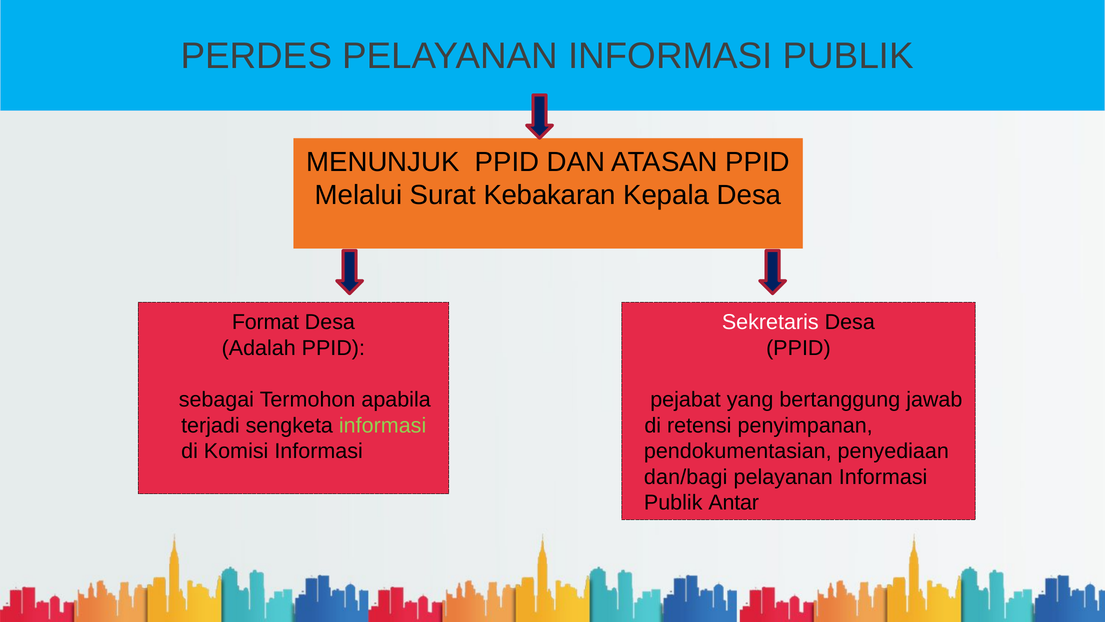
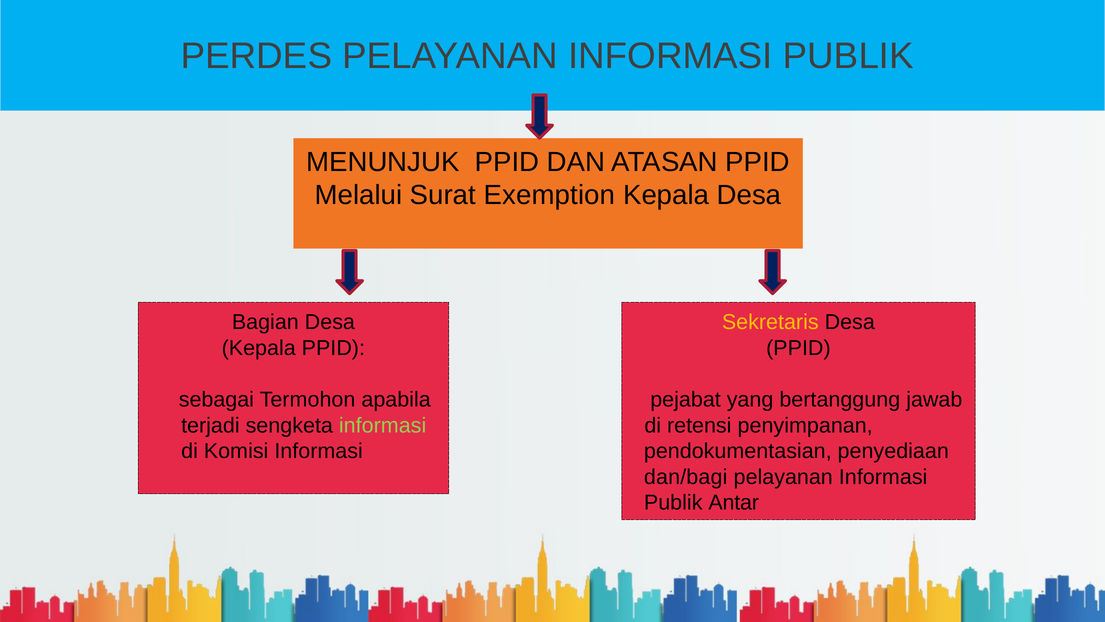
Kebakaran: Kebakaran -> Exemption
Sekretaris colour: white -> yellow
Format: Format -> Bagian
Adalah at (259, 348): Adalah -> Kepala
